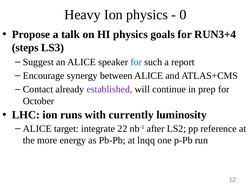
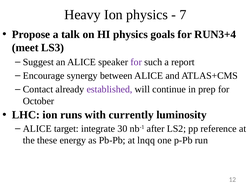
0: 0 -> 7
steps: steps -> meet
for at (136, 62) colour: blue -> purple
22: 22 -> 30
more: more -> these
